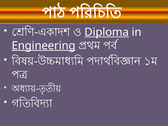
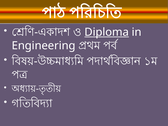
Engineering underline: present -> none
